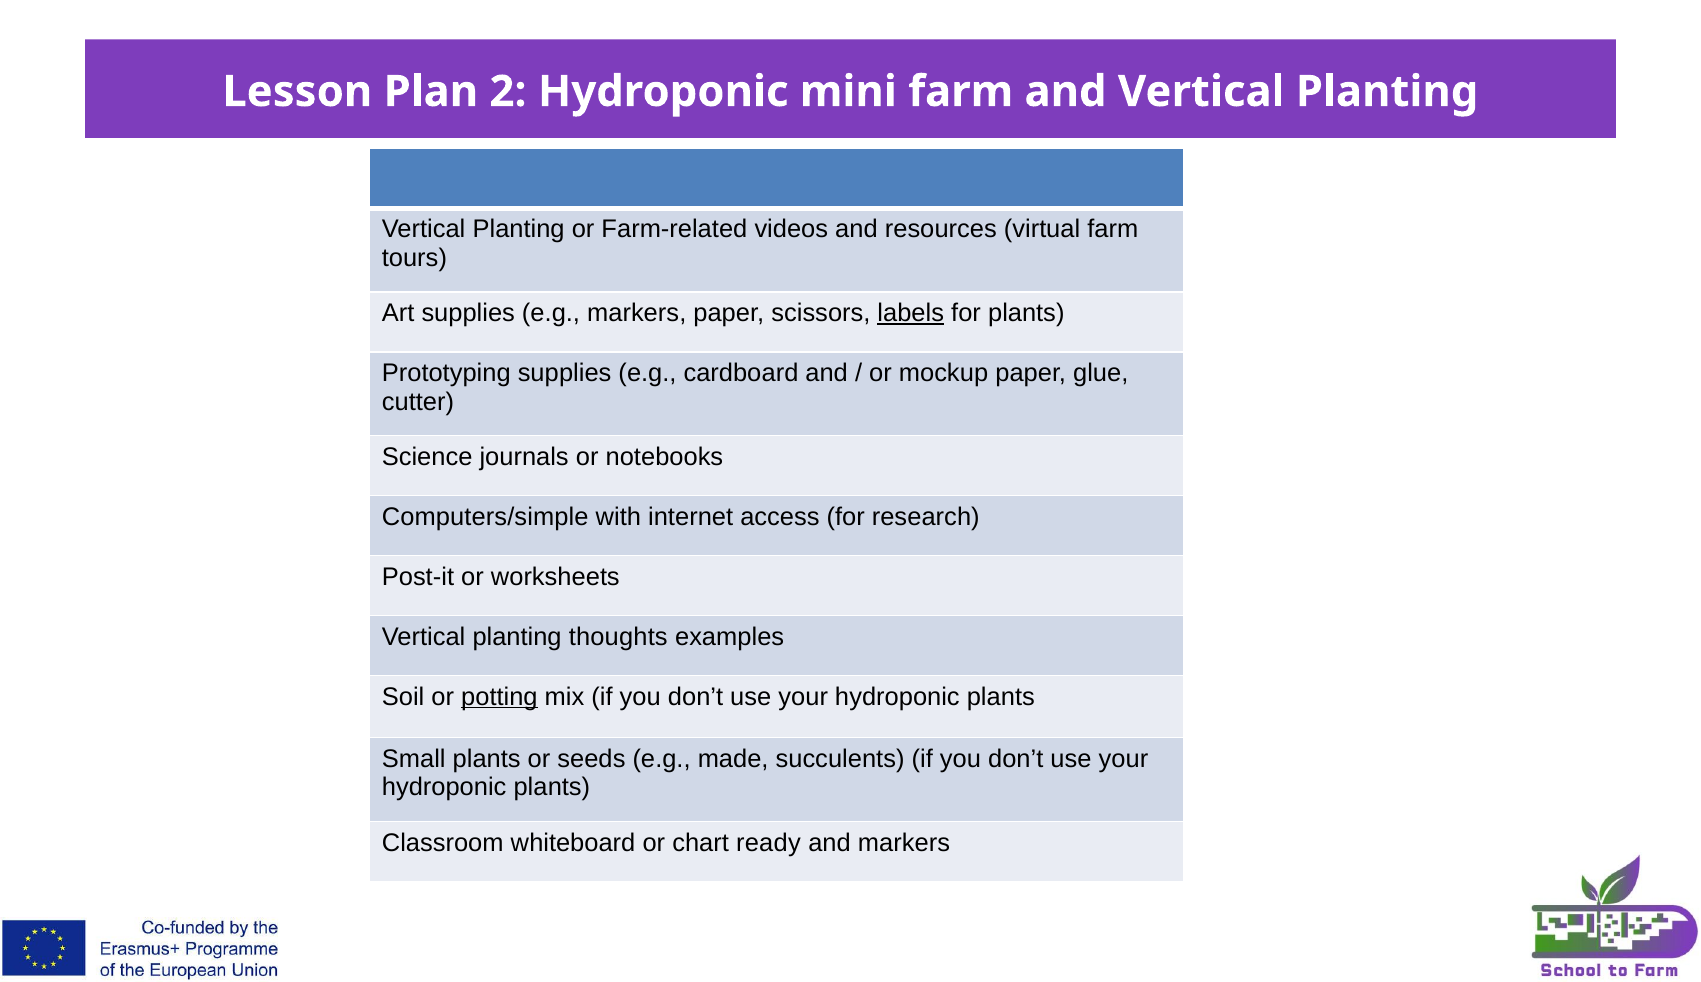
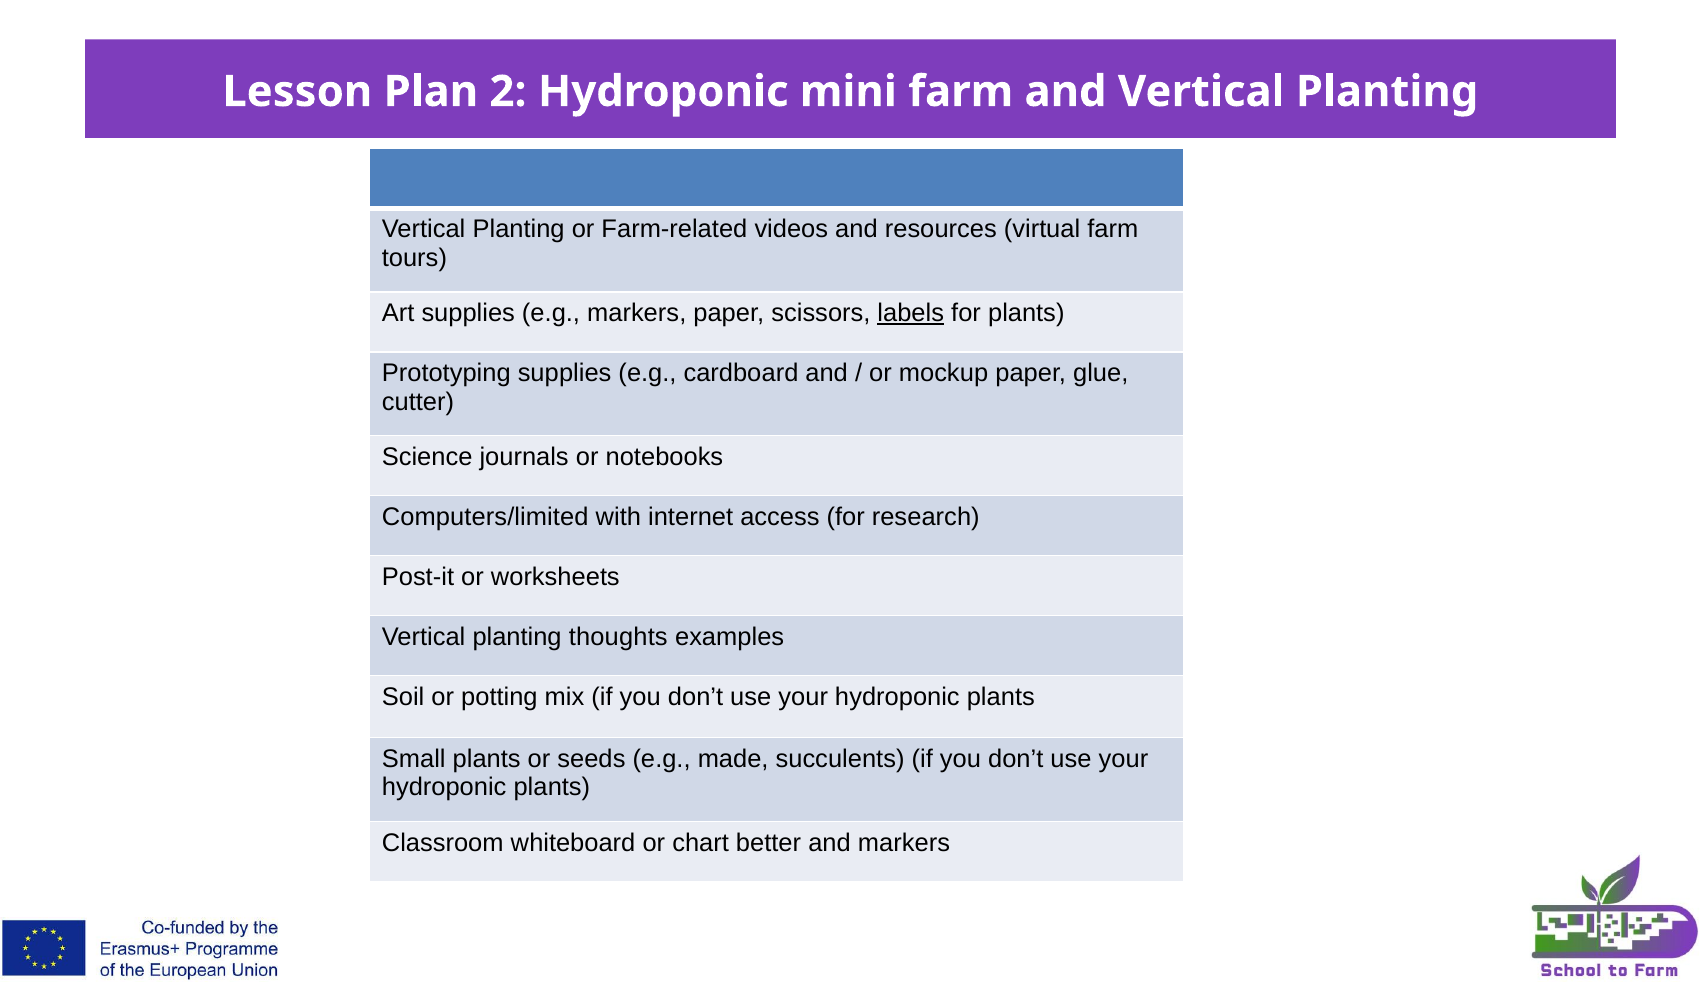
Computers/simple: Computers/simple -> Computers/limited
potting underline: present -> none
ready: ready -> better
